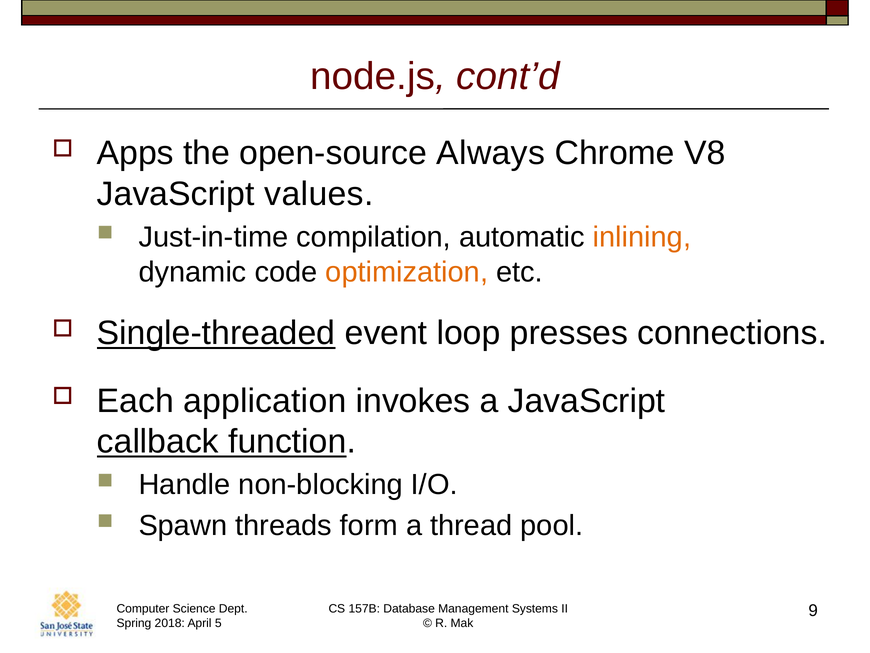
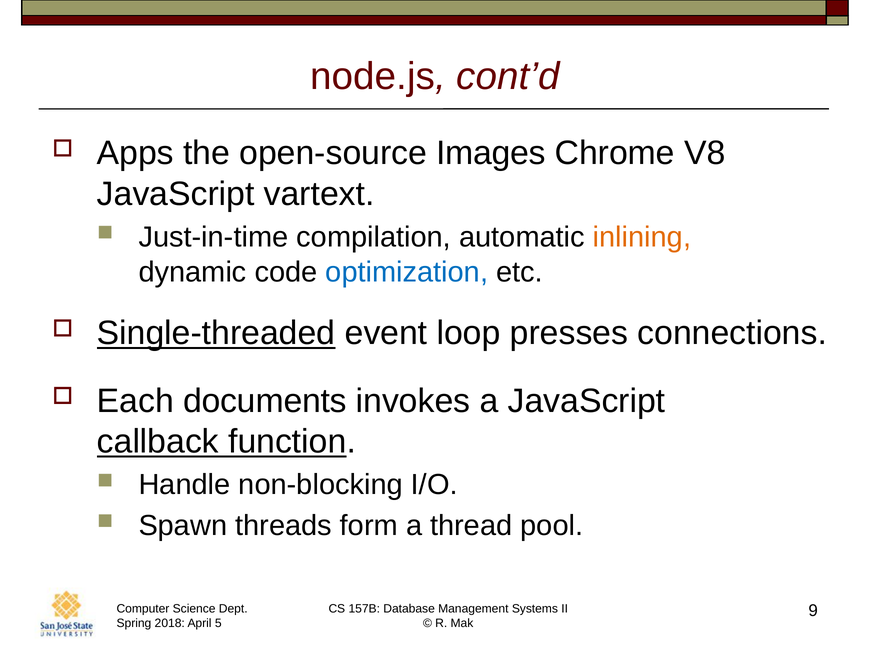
Always: Always -> Images
values: values -> vartext
optimization colour: orange -> blue
application: application -> documents
